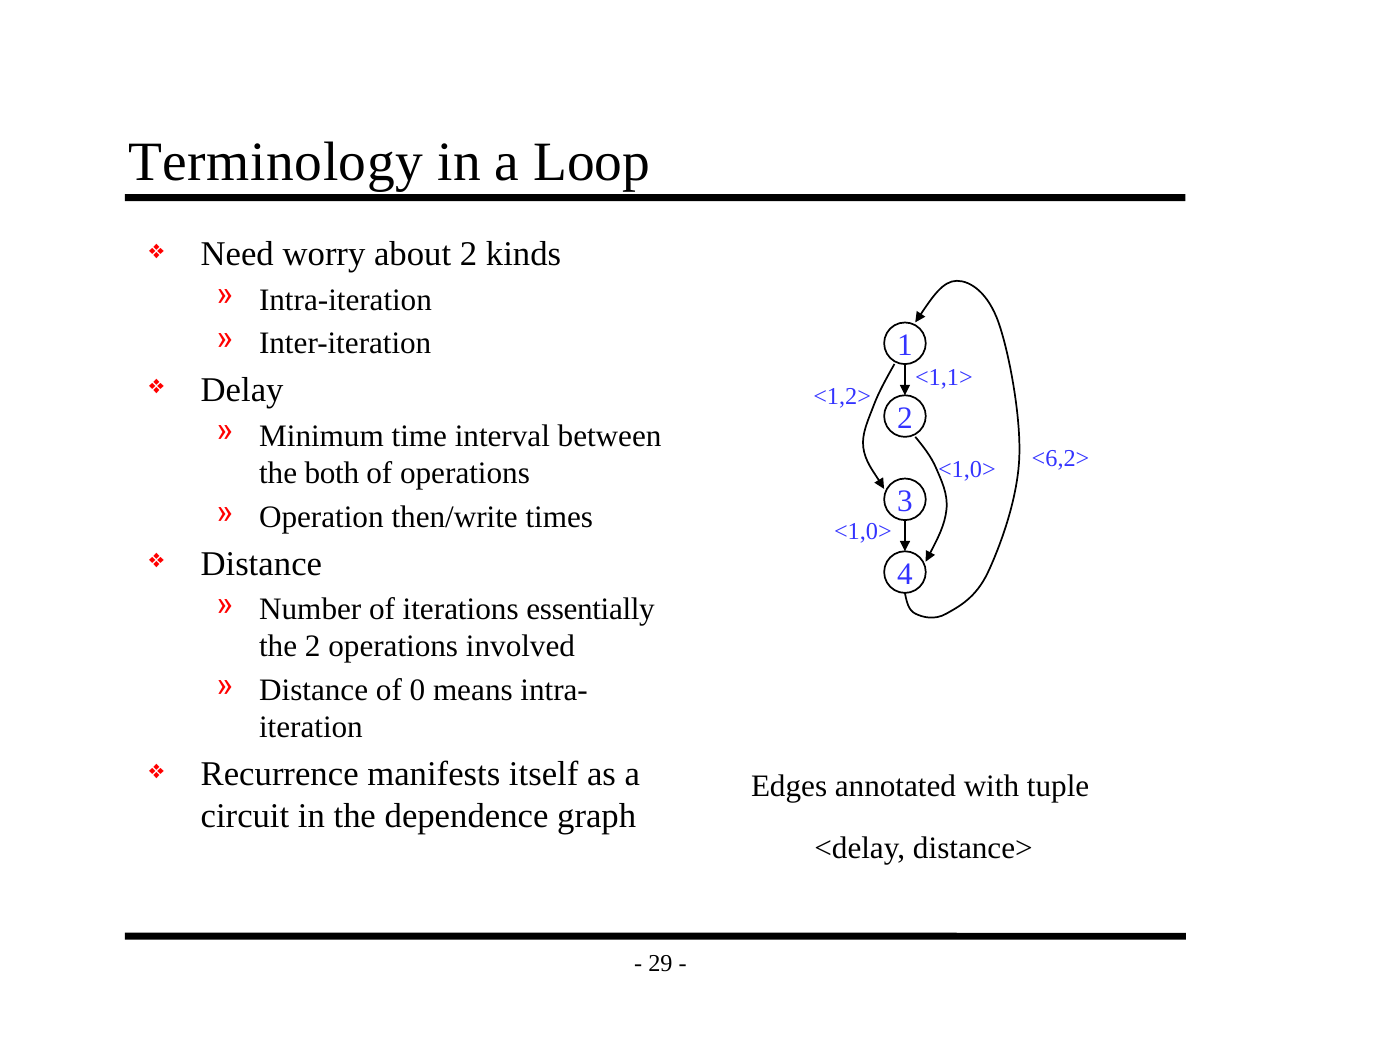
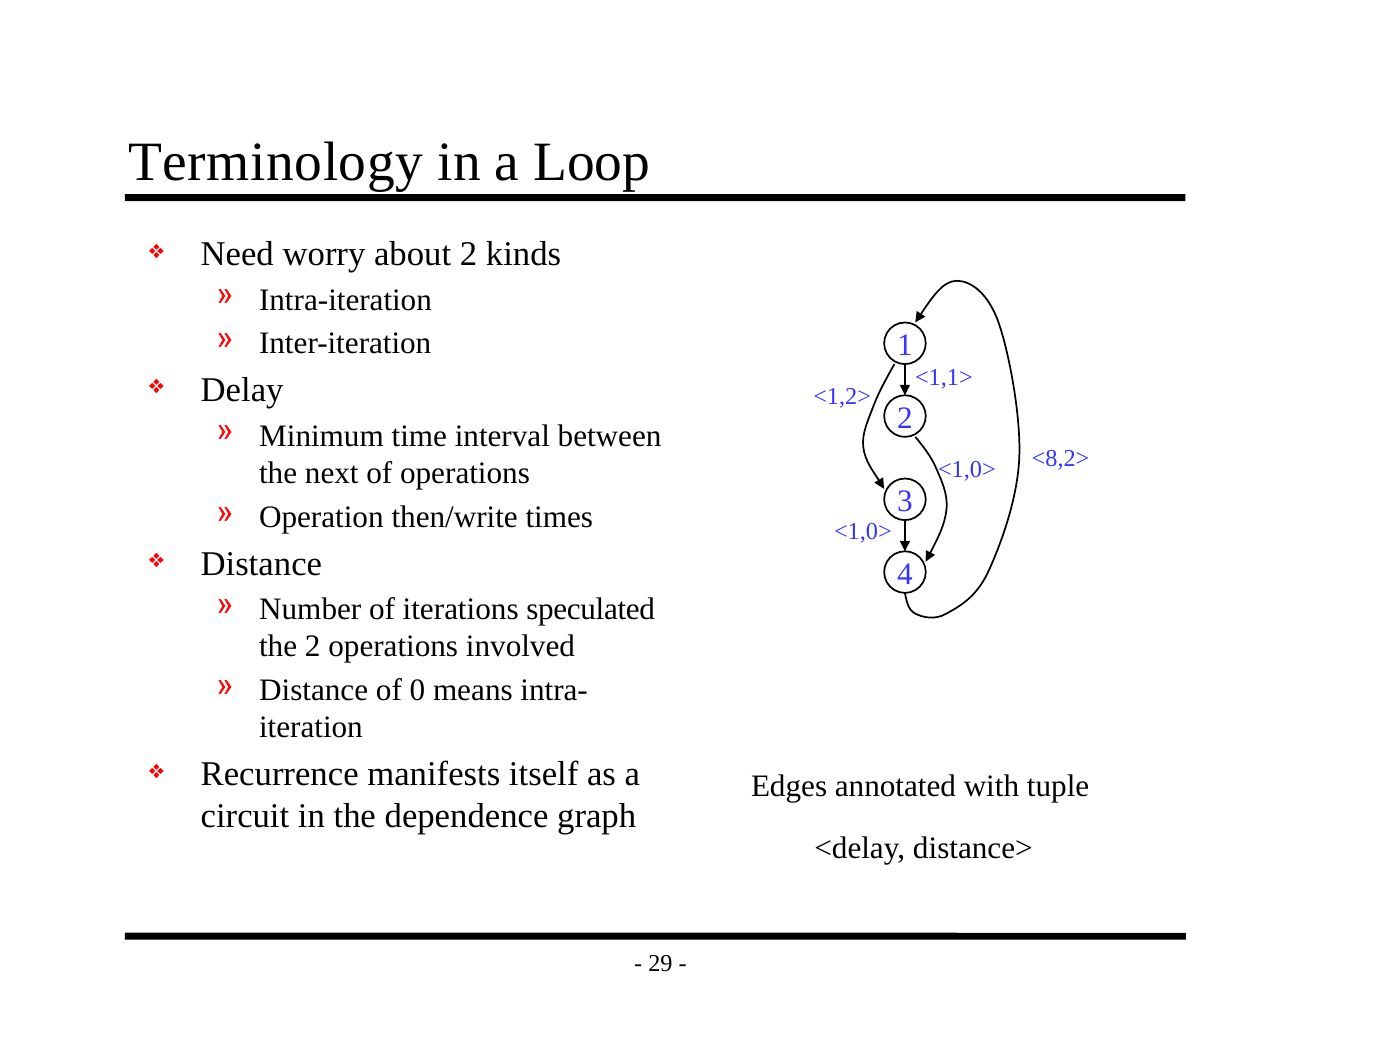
<6,2>: <6,2> -> <8,2>
both: both -> next
essentially: essentially -> speculated
